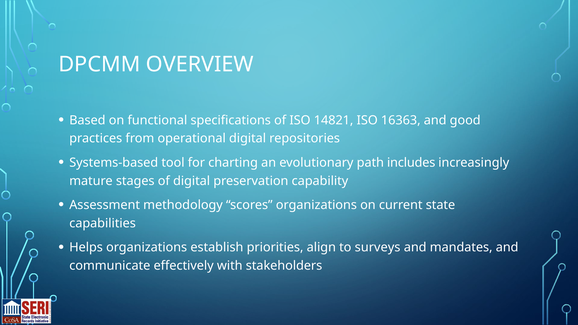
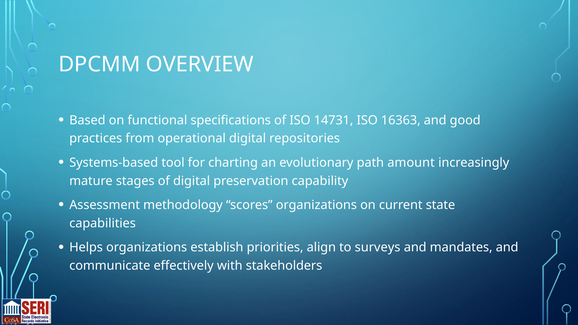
14821: 14821 -> 14731
includes: includes -> amount
